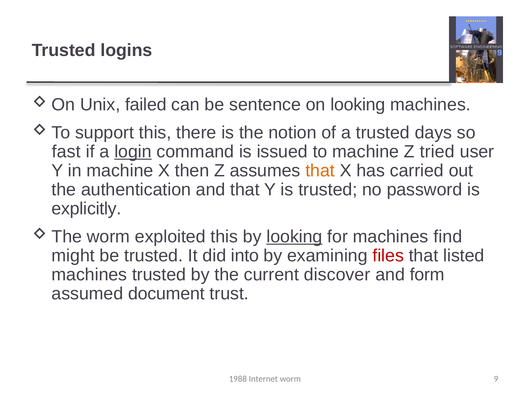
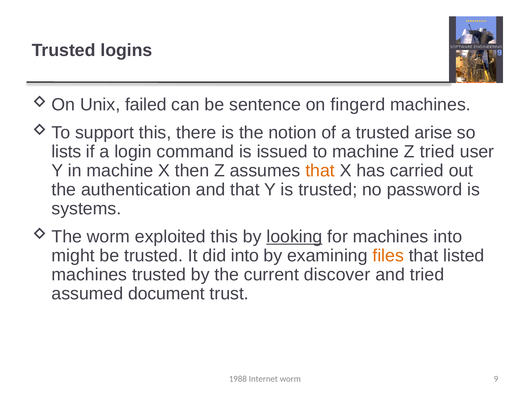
on looking: looking -> fingerd
days: days -> arise
fast: fast -> lists
login underline: present -> none
explicitly: explicitly -> systems
machines find: find -> into
files colour: red -> orange
and form: form -> tried
